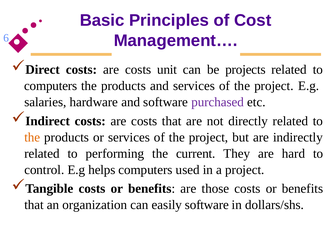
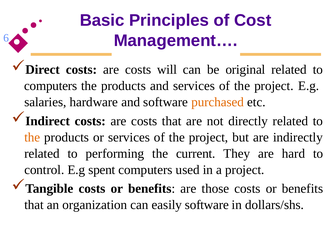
unit: unit -> will
projects: projects -> original
purchased colour: purple -> orange
helps: helps -> spent
